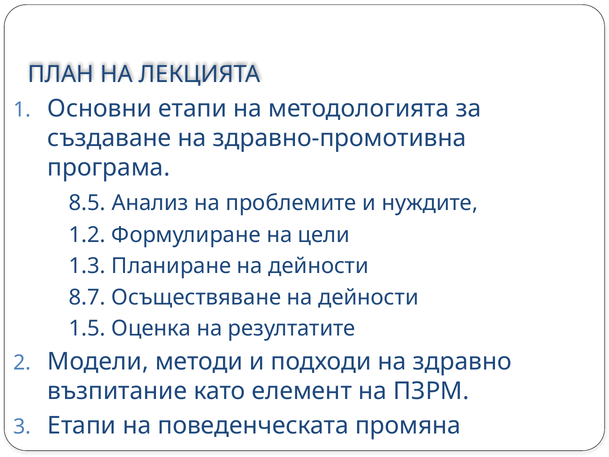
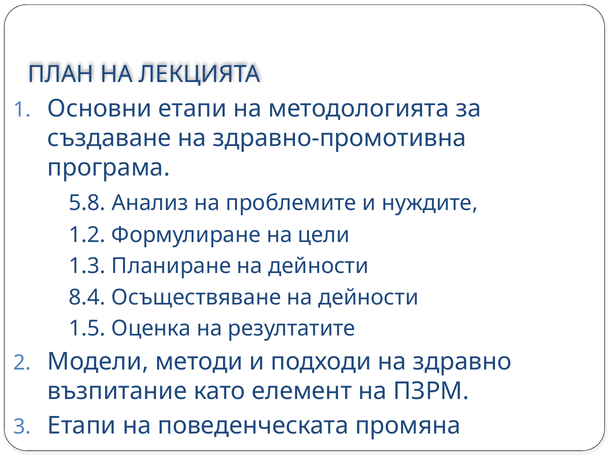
8.5: 8.5 -> 5.8
8.7: 8.7 -> 8.4
